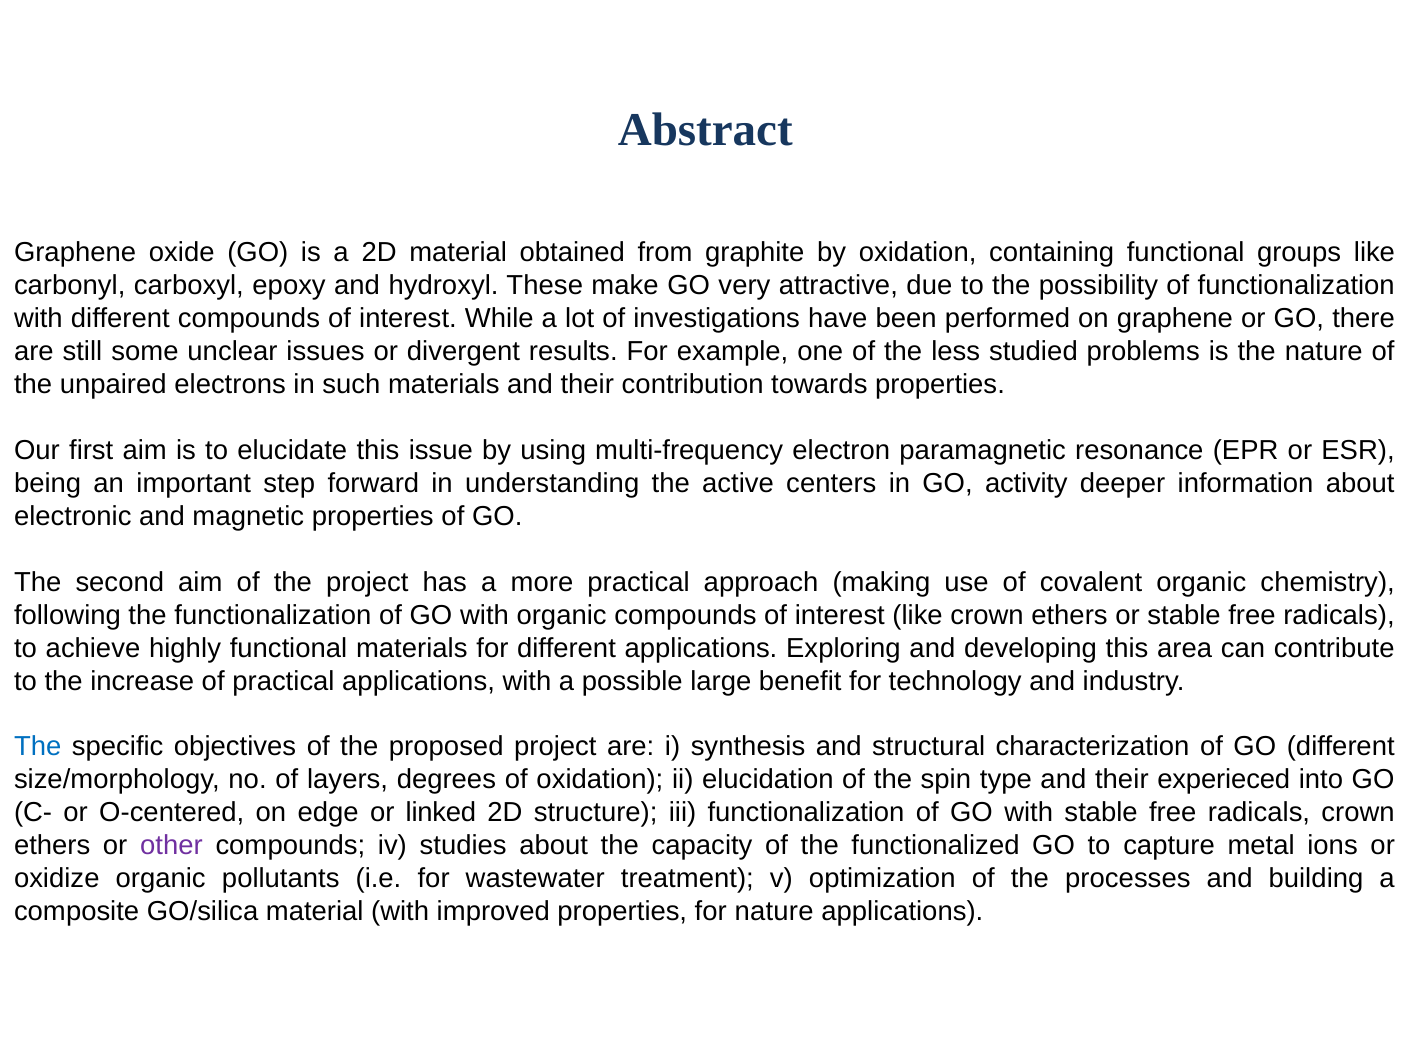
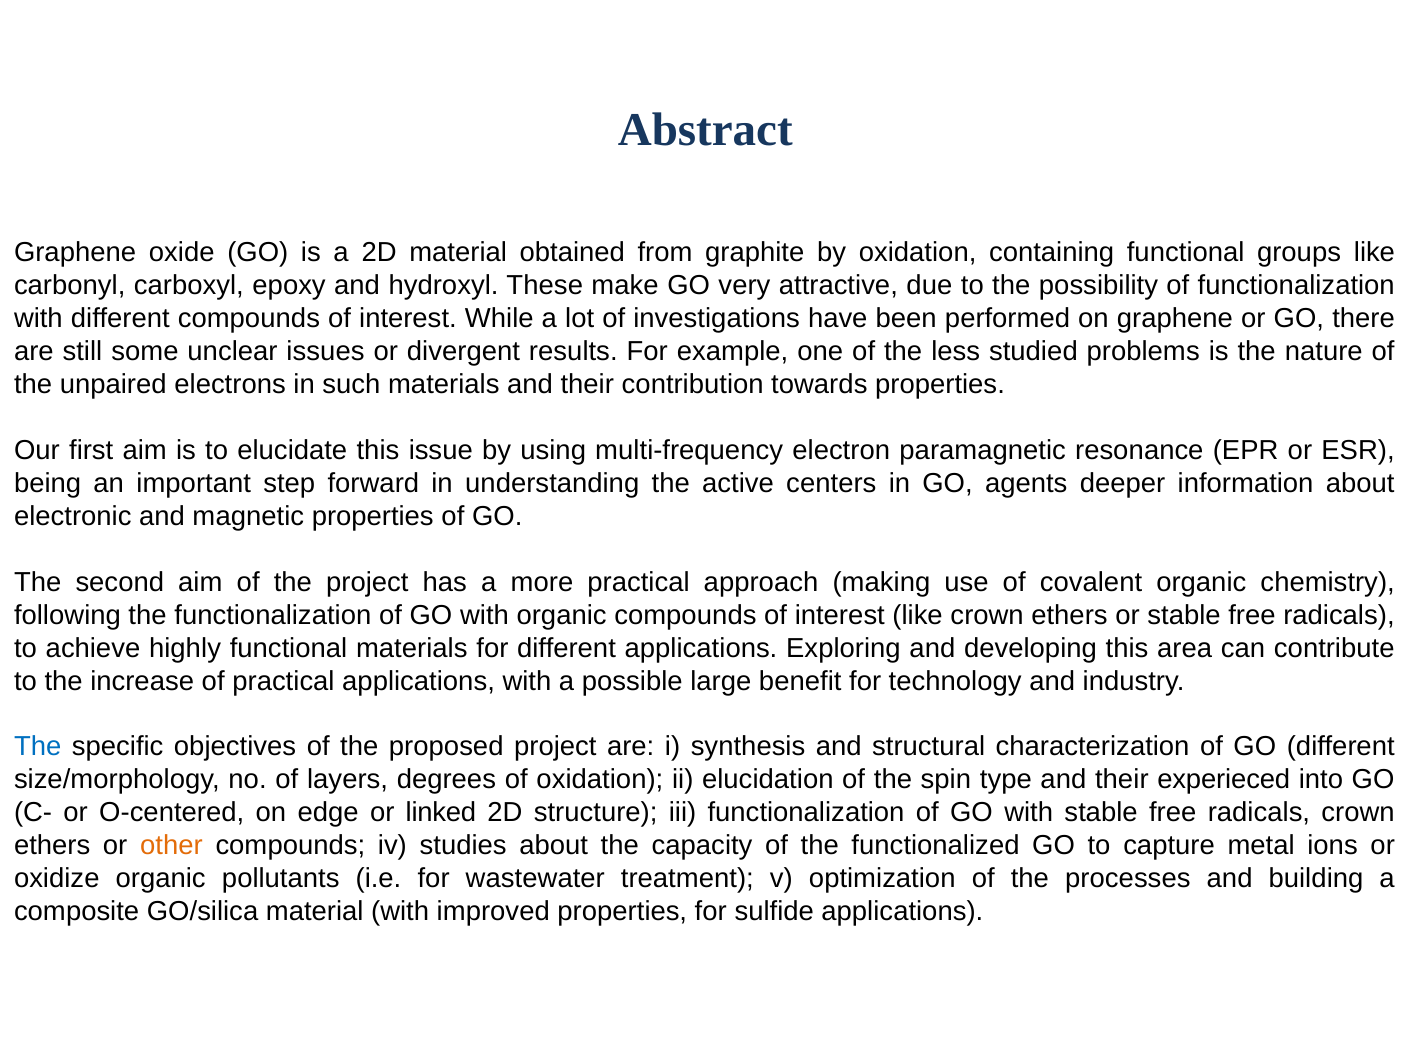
activity: activity -> agents
other colour: purple -> orange
for nature: nature -> sulfide
